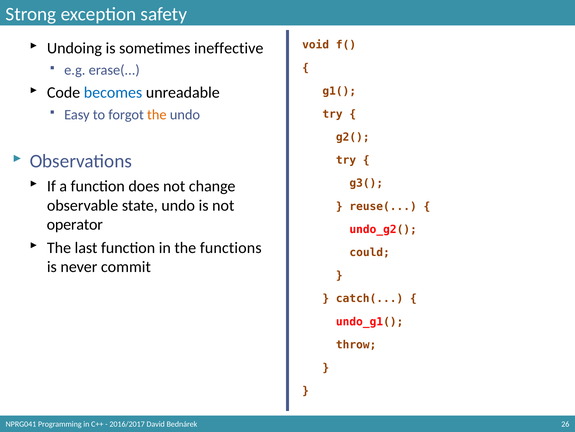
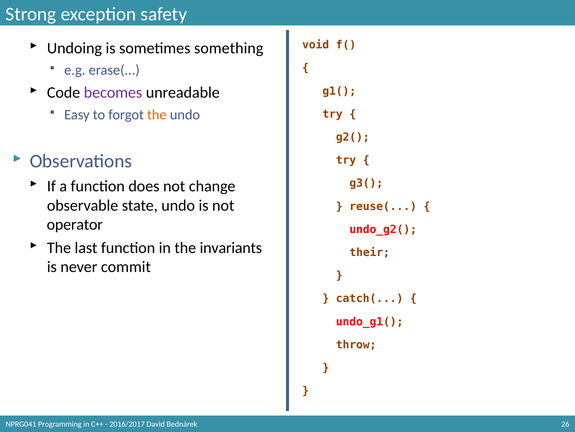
ineffective: ineffective -> something
becomes colour: blue -> purple
functions: functions -> invariants
could: could -> their
